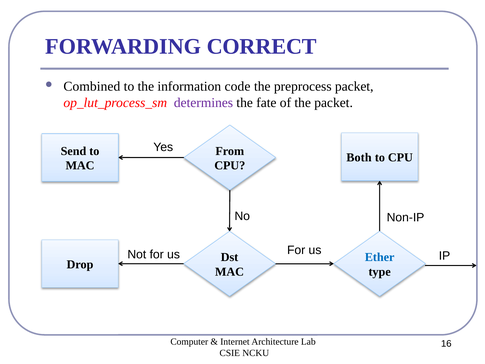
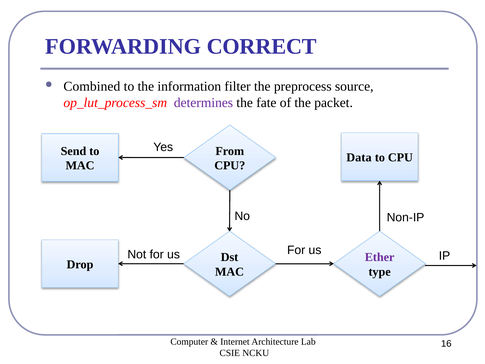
code: code -> filter
preprocess packet: packet -> source
Both: Both -> Data
Ether colour: blue -> purple
